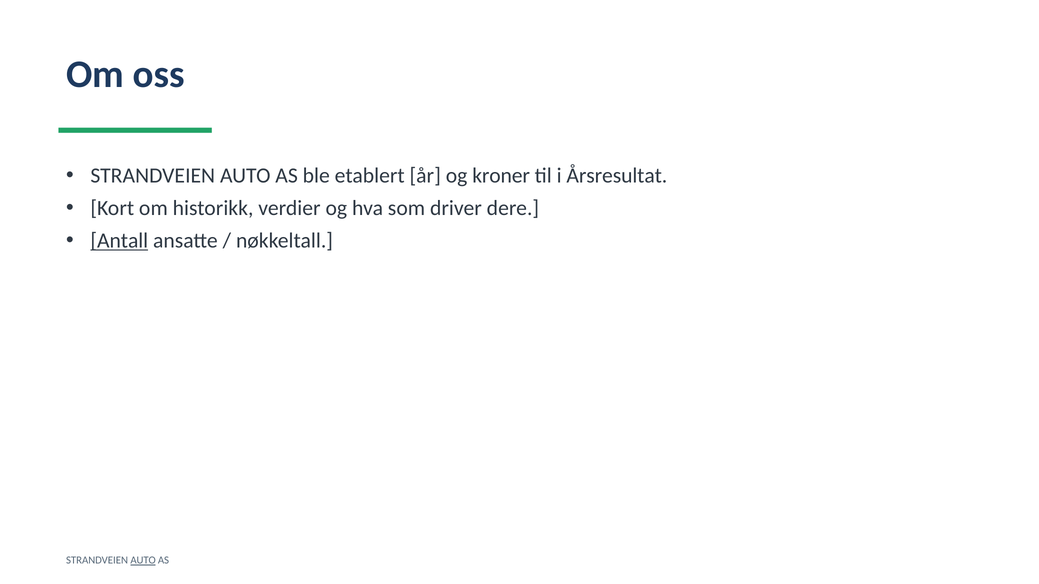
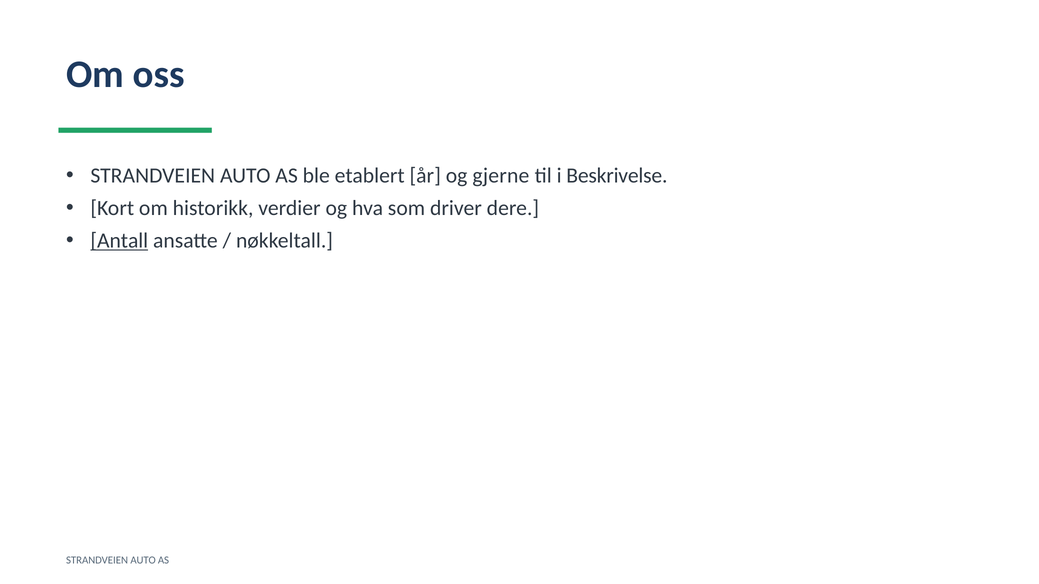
kroner: kroner -> gjerne
Årsresultat: Årsresultat -> Beskrivelse
AUTO at (143, 561) underline: present -> none
